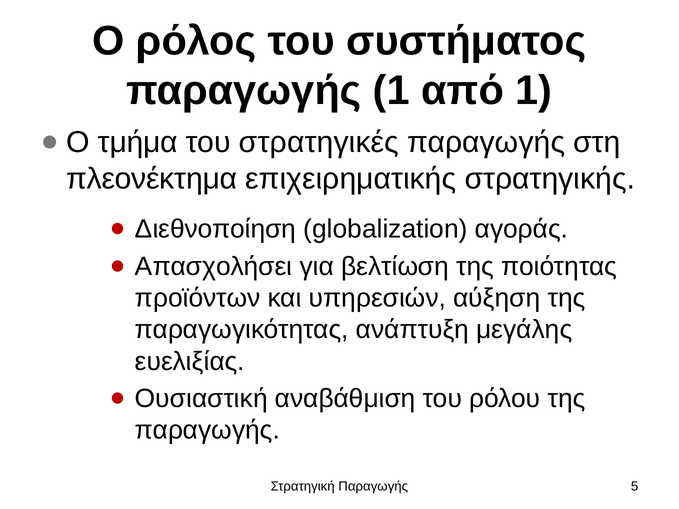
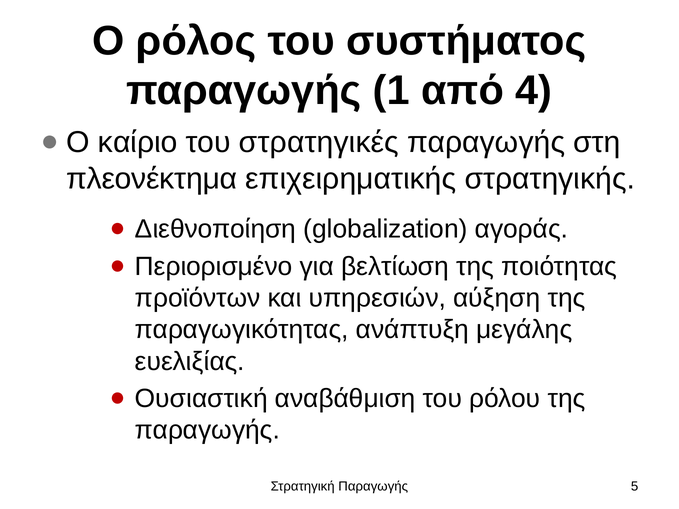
από 1: 1 -> 4
τμήμα: τμήμα -> καίριο
Απασχολήσει: Απασχολήσει -> Περιορισμένο
